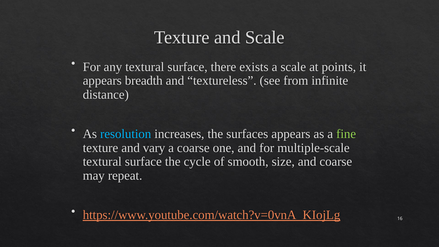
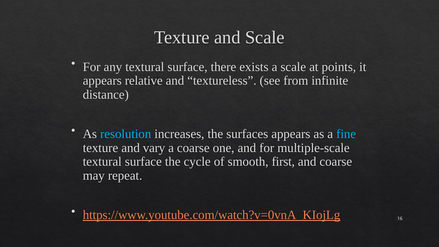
breadth: breadth -> relative
fine colour: light green -> light blue
size: size -> first
